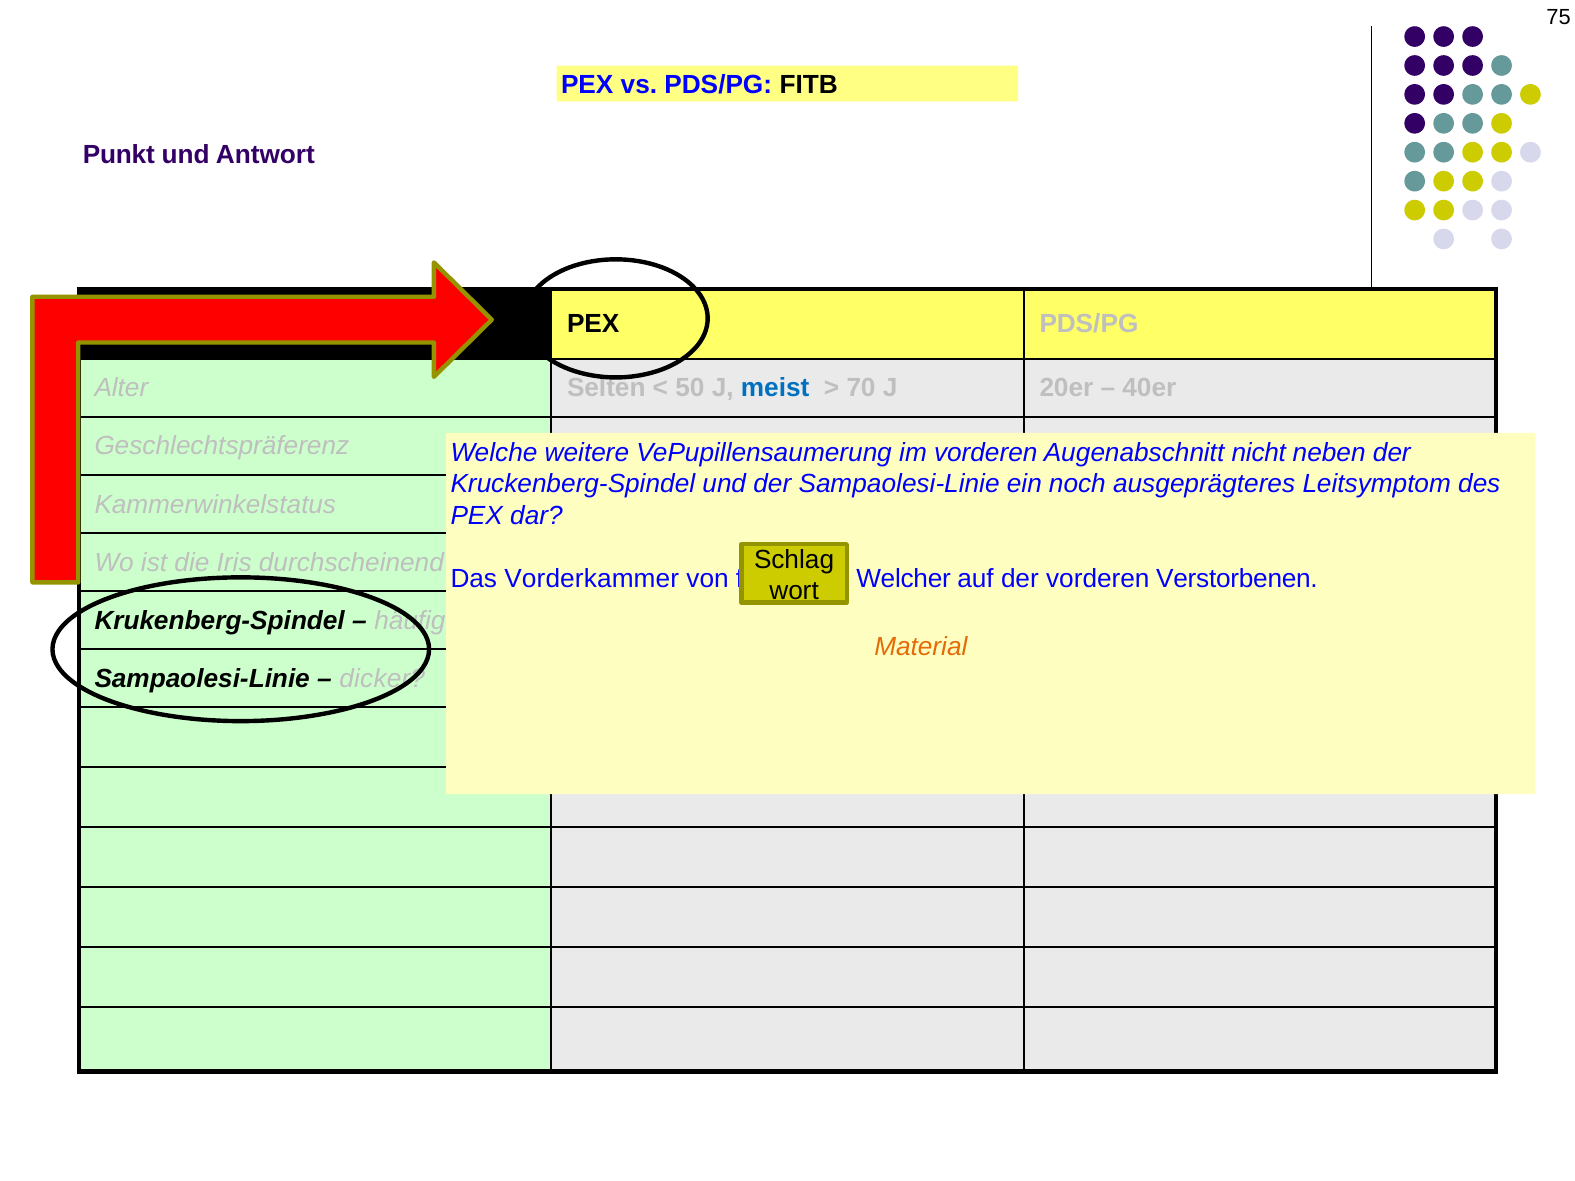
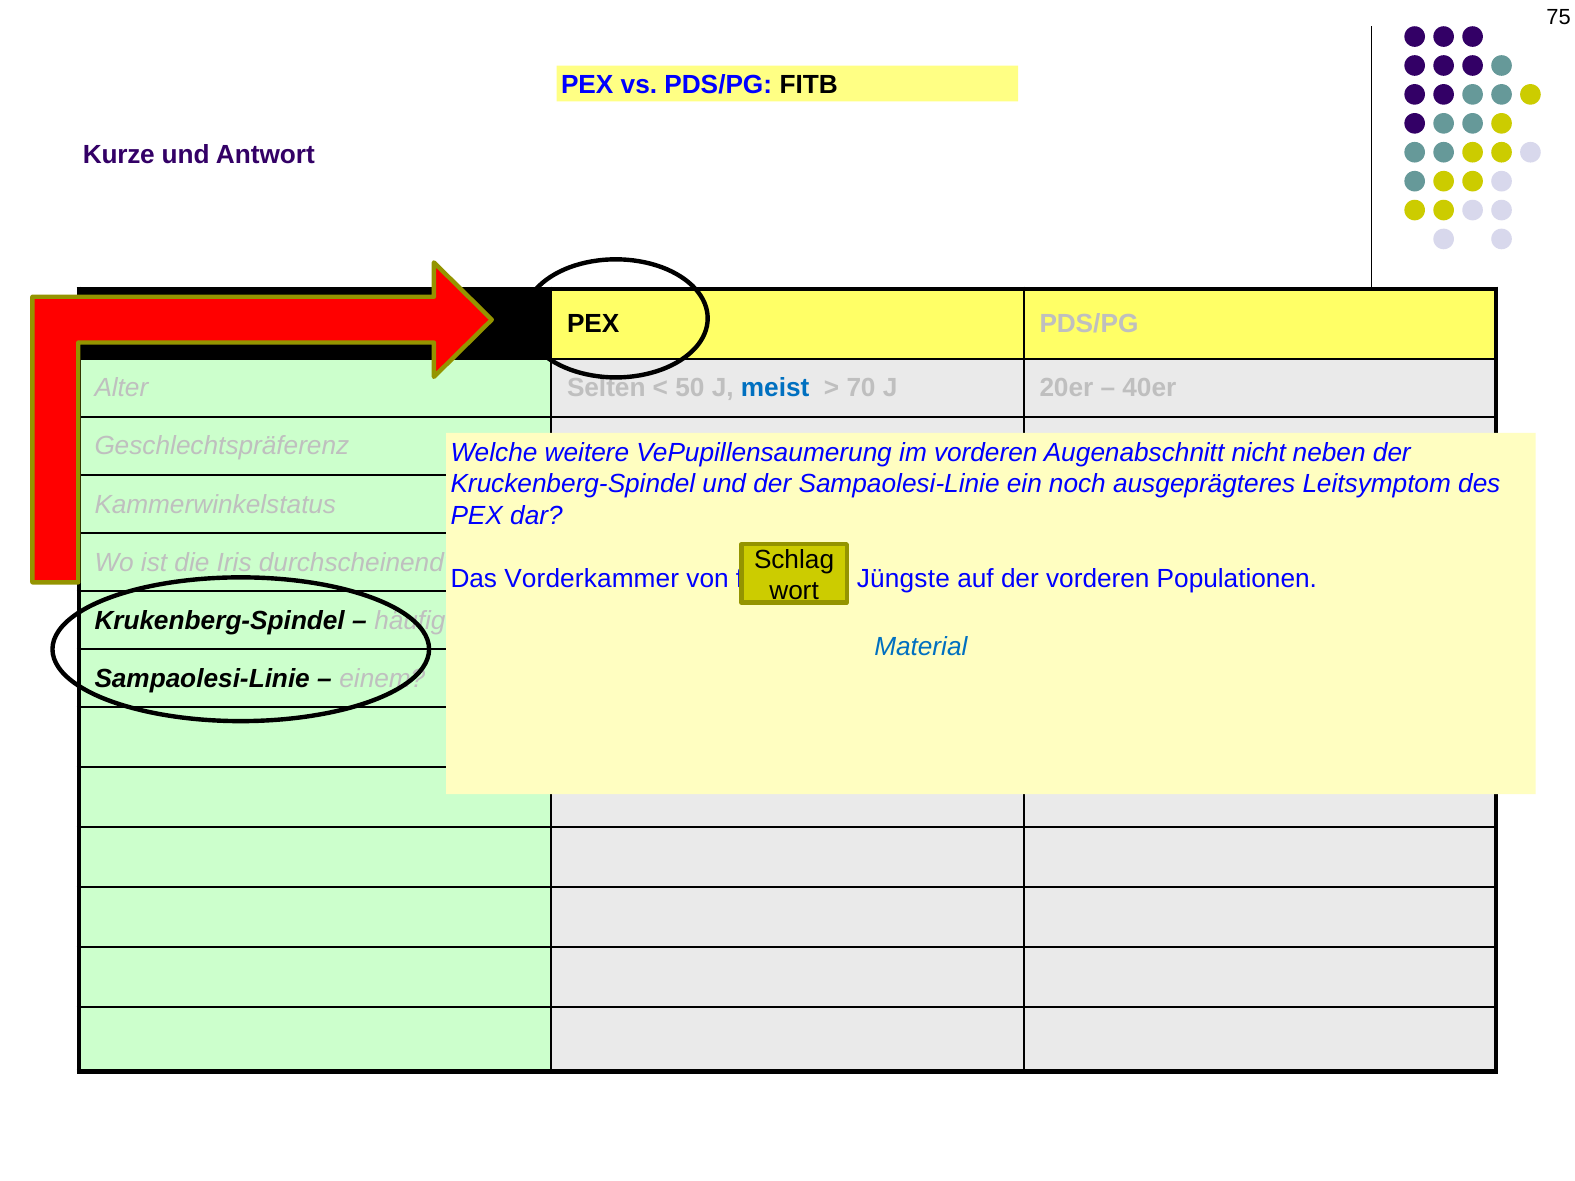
Punkt: Punkt -> Kurze
Welcher: Welcher -> Jüngste
Verstorbenen: Verstorbenen -> Populationen
Material colour: orange -> blue
dicker: dicker -> einem
